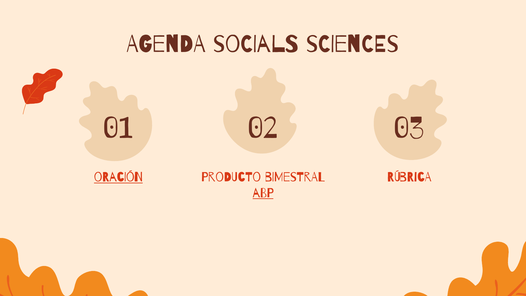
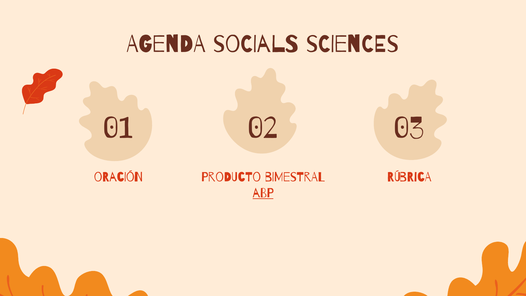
ORACIÓN underline: present -> none
